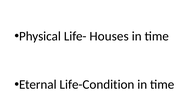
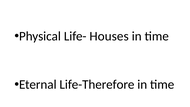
Life-Condition: Life-Condition -> Life-Therefore
